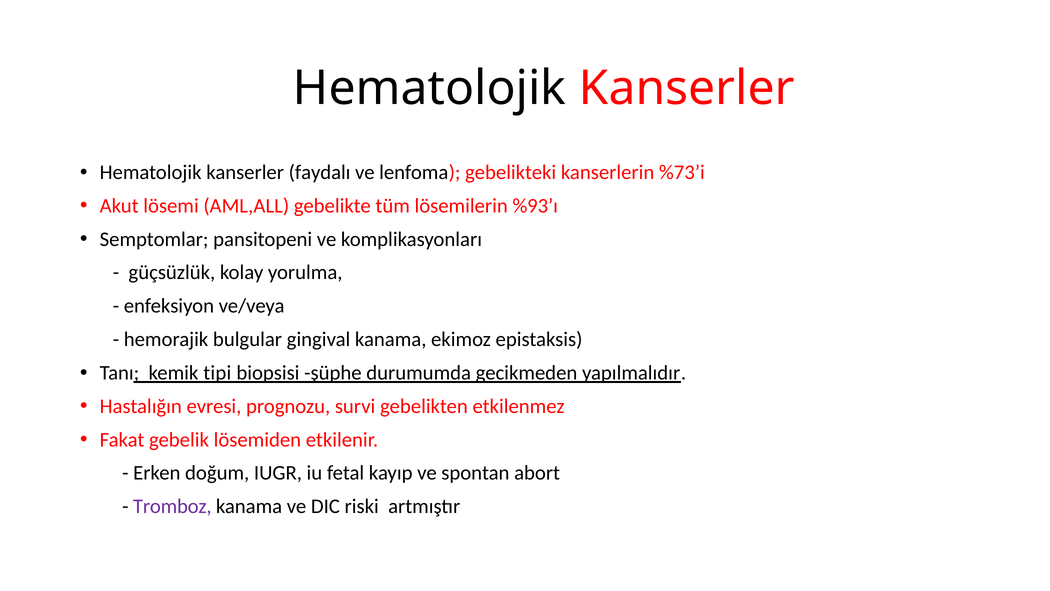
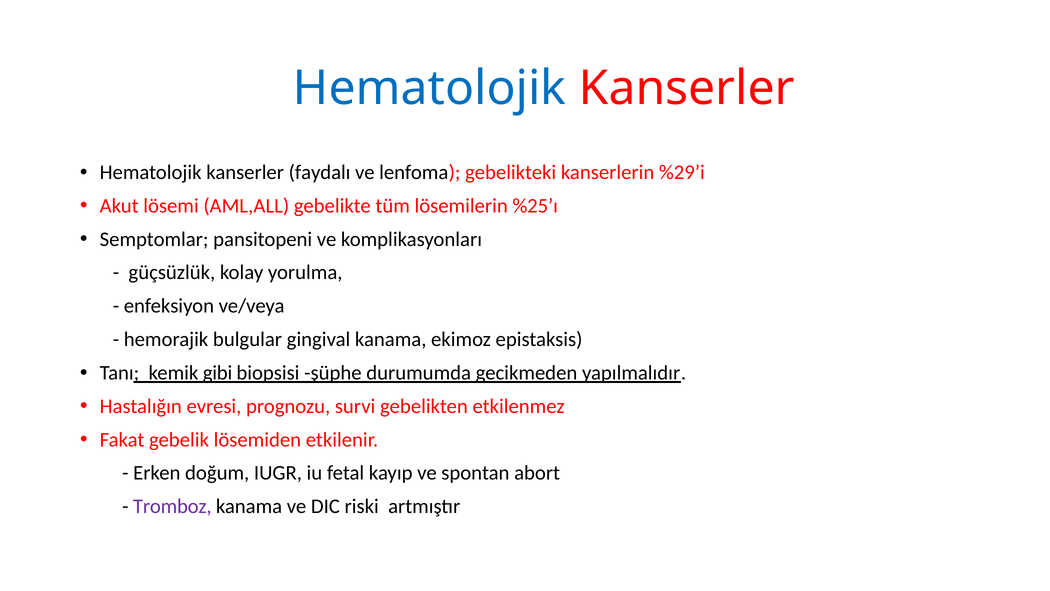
Hematolojik at (430, 88) colour: black -> blue
%73’i: %73’i -> %29’i
%93’ı: %93’ı -> %25’ı
tipi: tipi -> gibi
